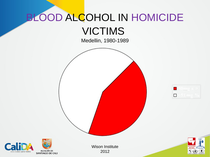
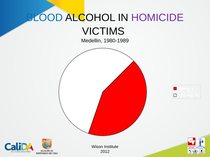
BLOOD colour: purple -> blue
